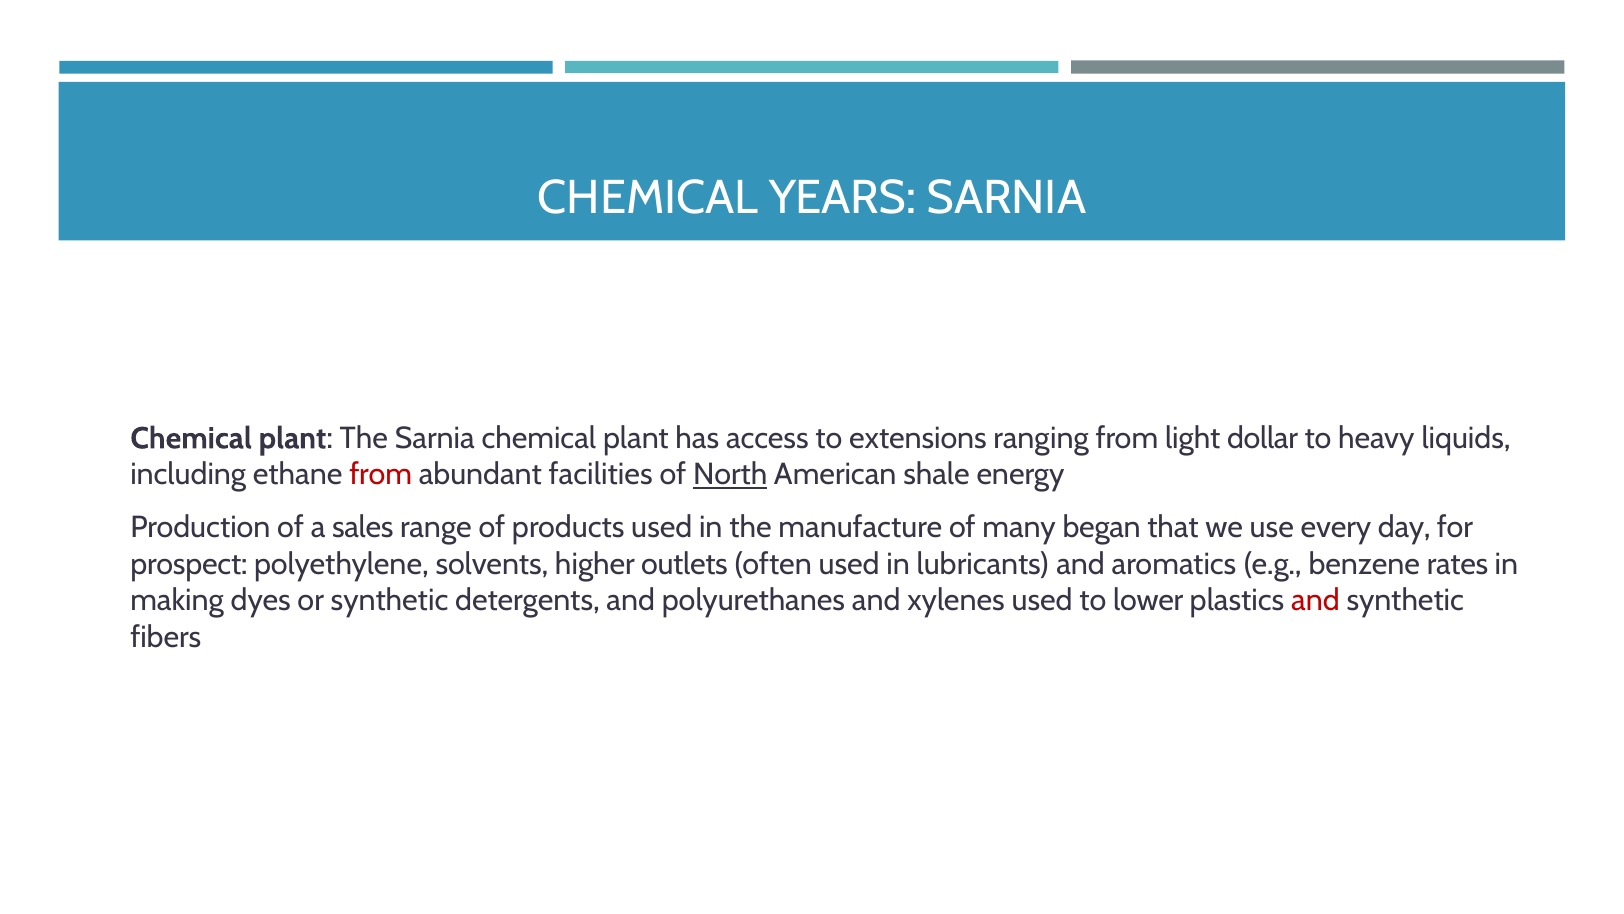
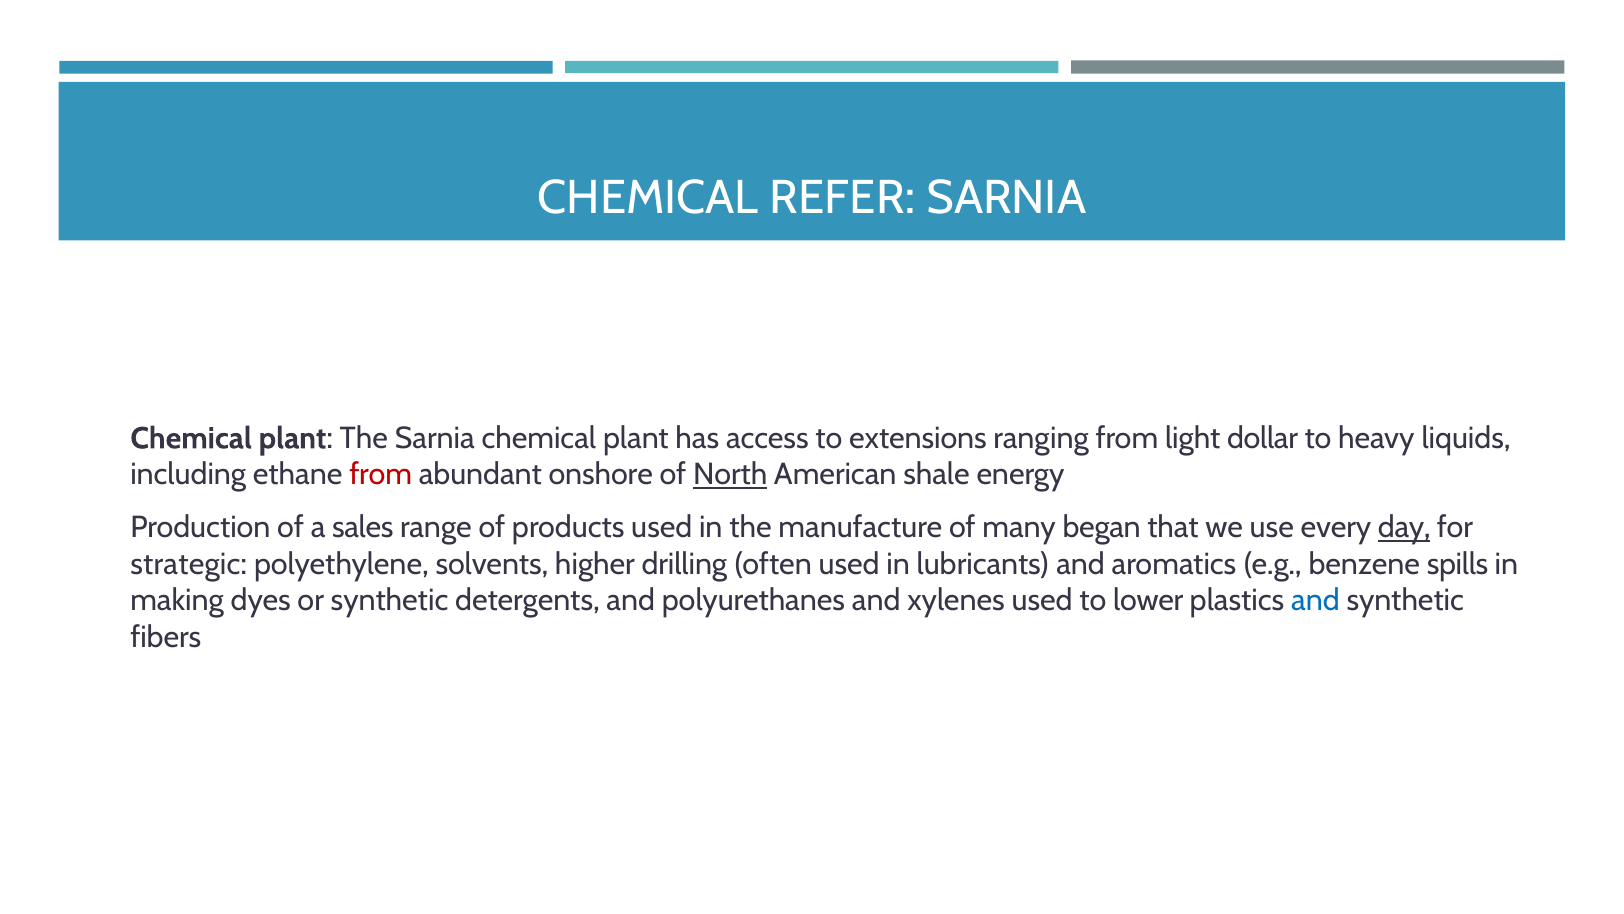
YEARS: YEARS -> REFER
facilities: facilities -> onshore
day underline: none -> present
prospect: prospect -> strategic
outlets: outlets -> drilling
rates: rates -> spills
and at (1315, 600) colour: red -> blue
